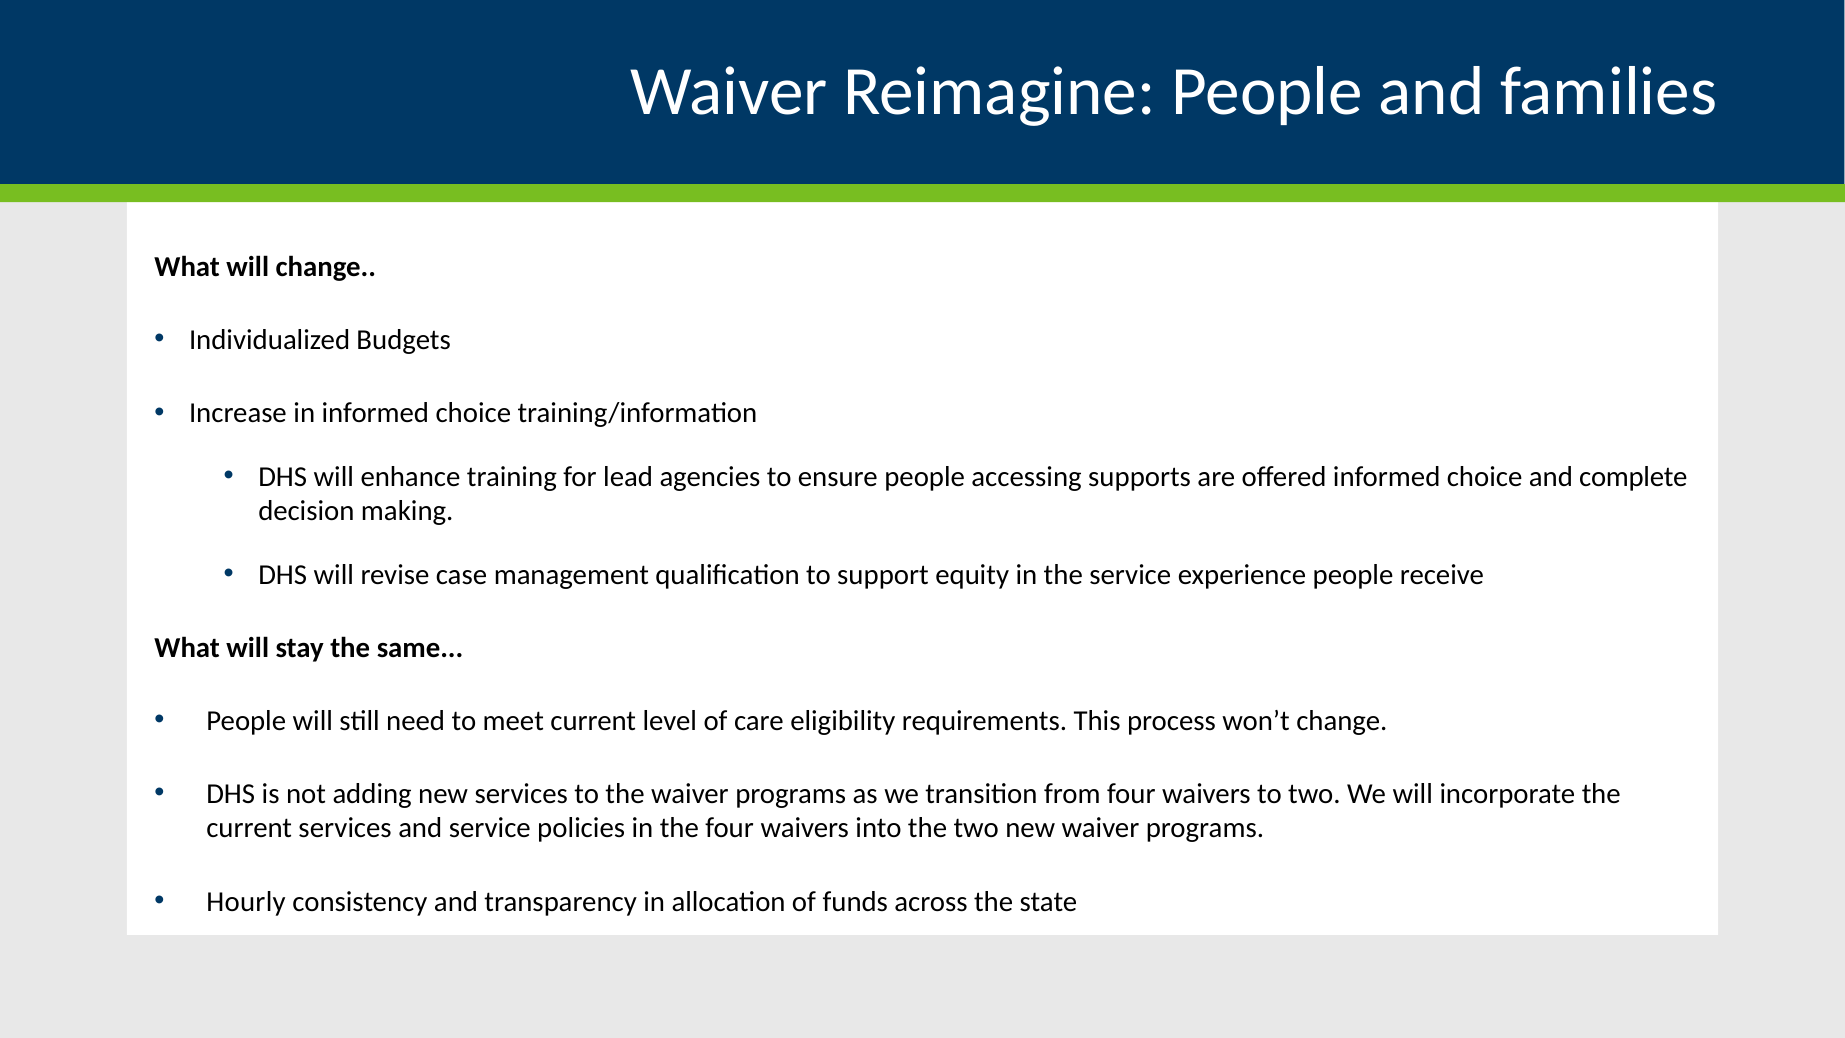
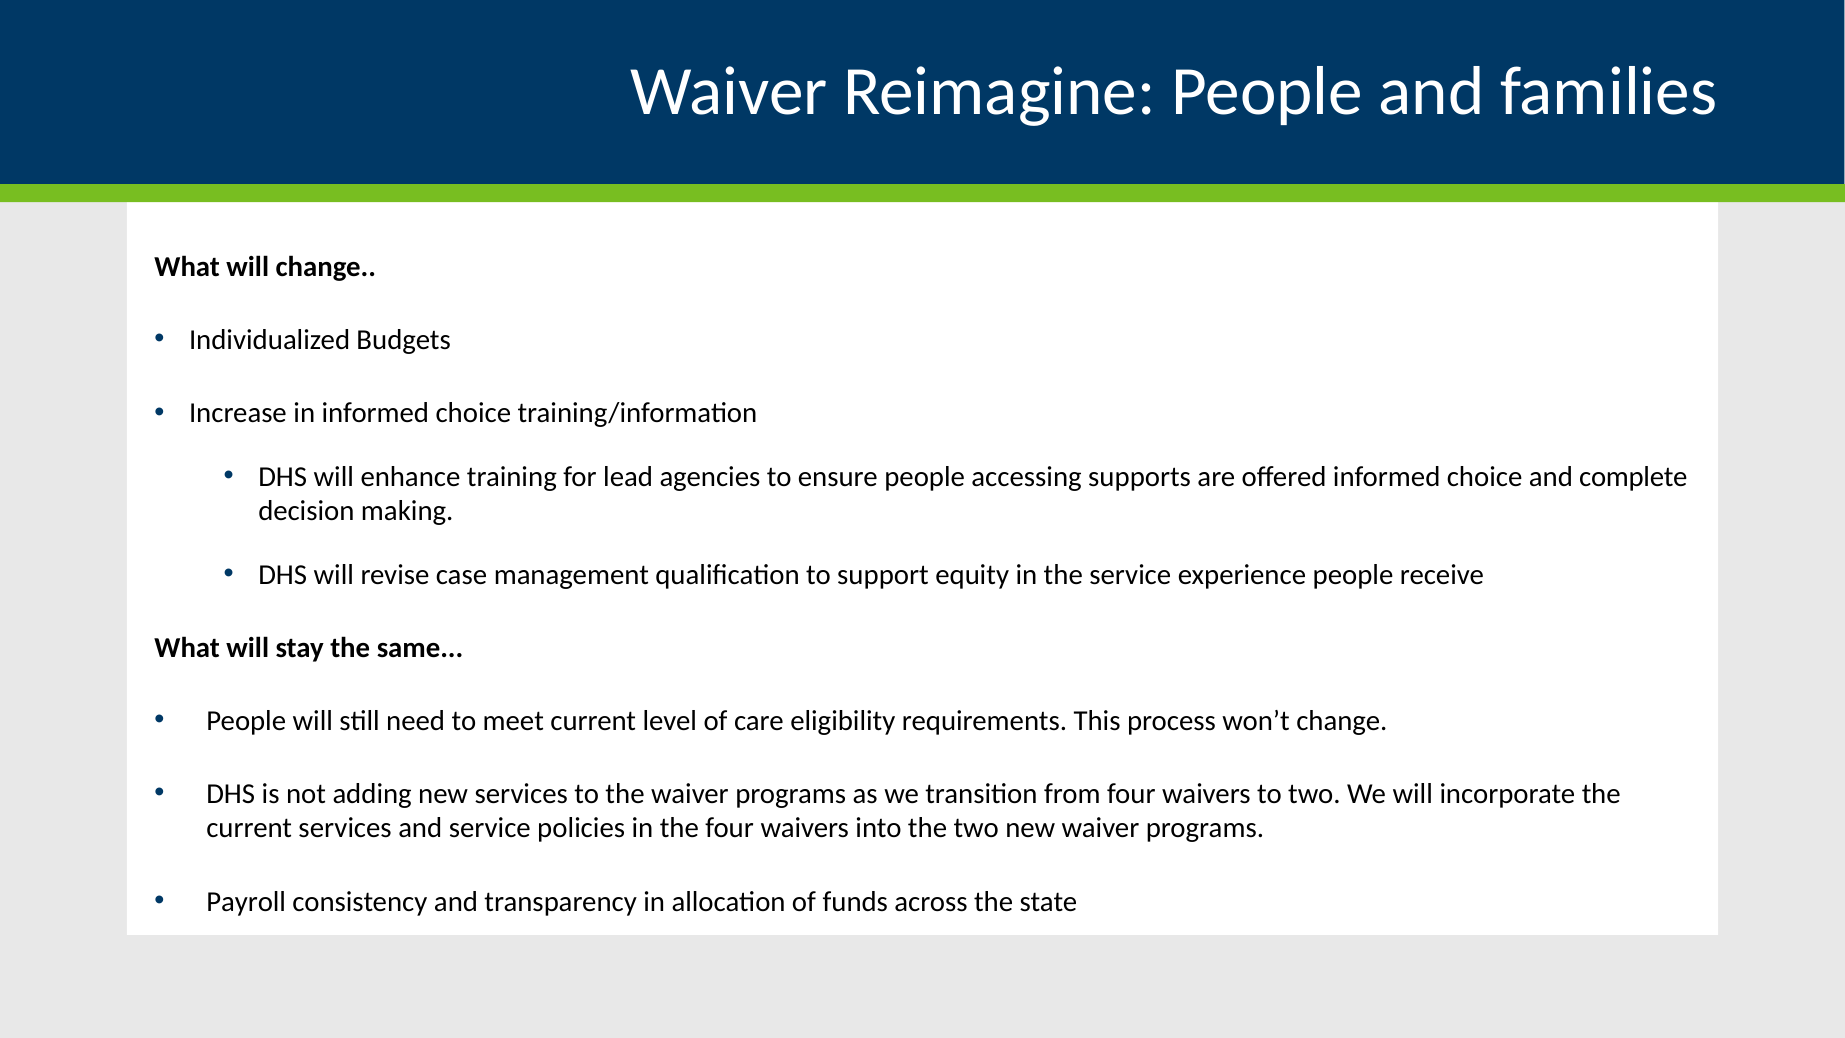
Hourly: Hourly -> Payroll
